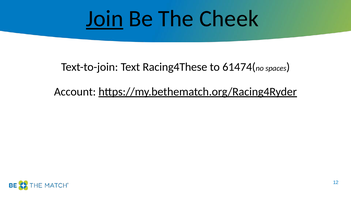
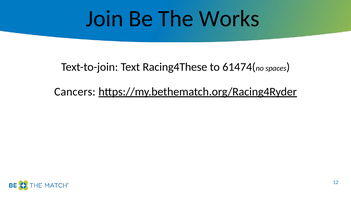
Join underline: present -> none
Cheek: Cheek -> Works
Account: Account -> Cancers
